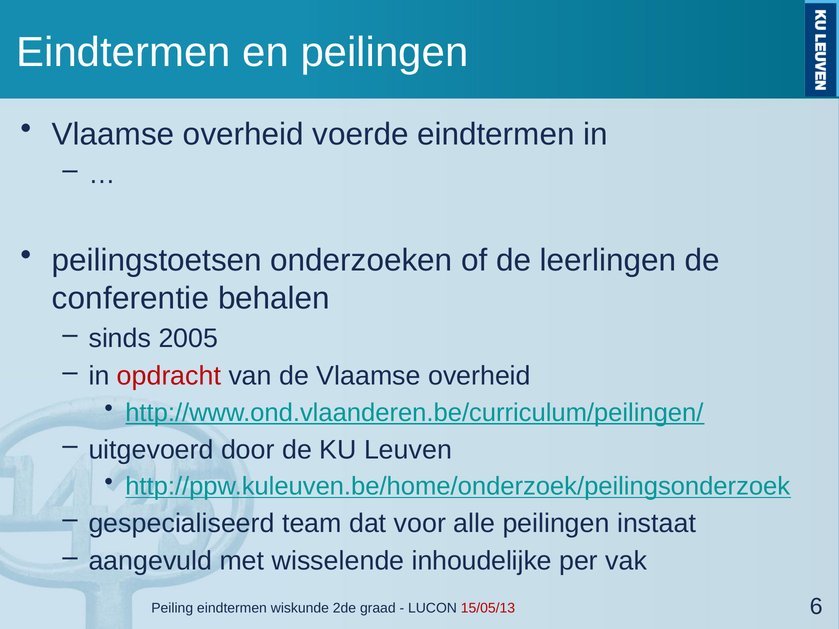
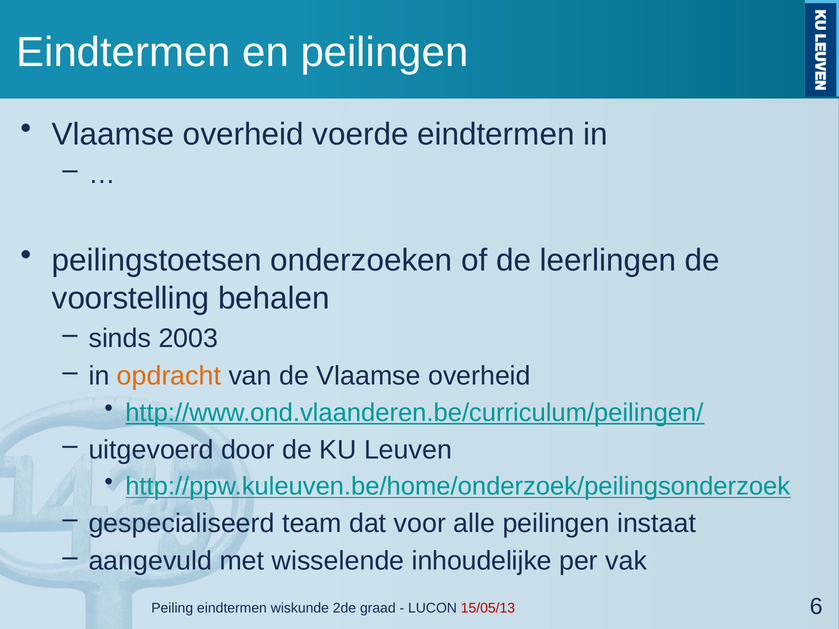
conferentie: conferentie -> voorstelling
2005: 2005 -> 2003
opdracht colour: red -> orange
